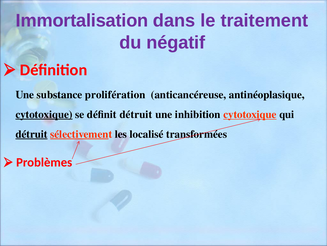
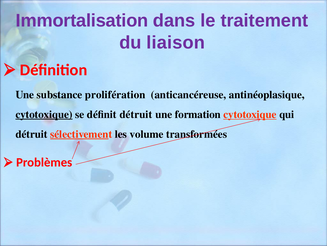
négatif: négatif -> liaison
inhibition: inhibition -> formation
détruit at (32, 134) underline: present -> none
localisé: localisé -> volume
